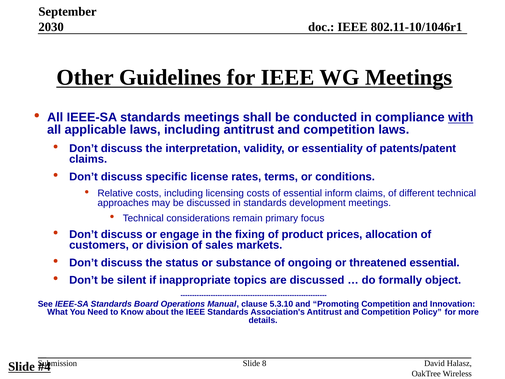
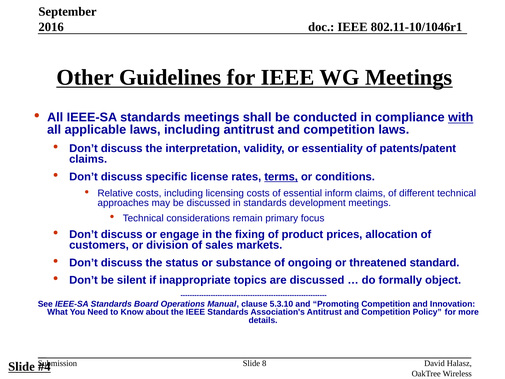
2030: 2030 -> 2016
terms underline: none -> present
threatened essential: essential -> standard
